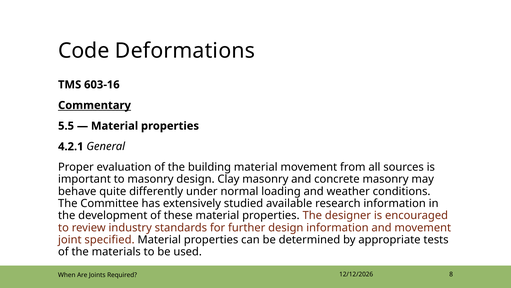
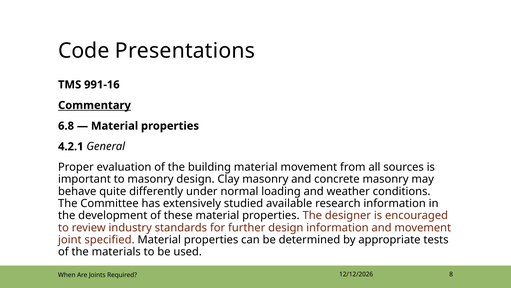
Deformations: Deformations -> Presentations
603-16: 603-16 -> 991-16
5.5: 5.5 -> 6.8
